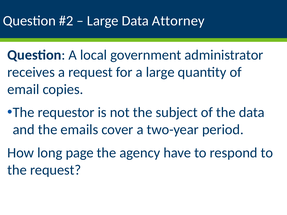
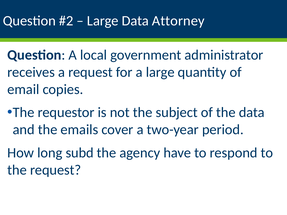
page: page -> subd
